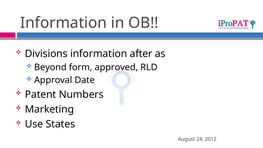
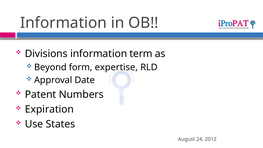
after: after -> term
approved: approved -> expertise
Marketing: Marketing -> Expiration
